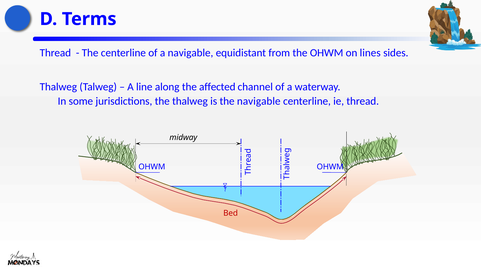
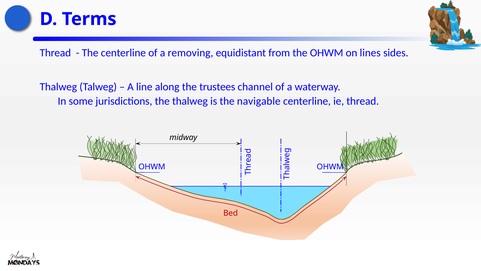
a navigable: navigable -> removing
affected: affected -> trustees
